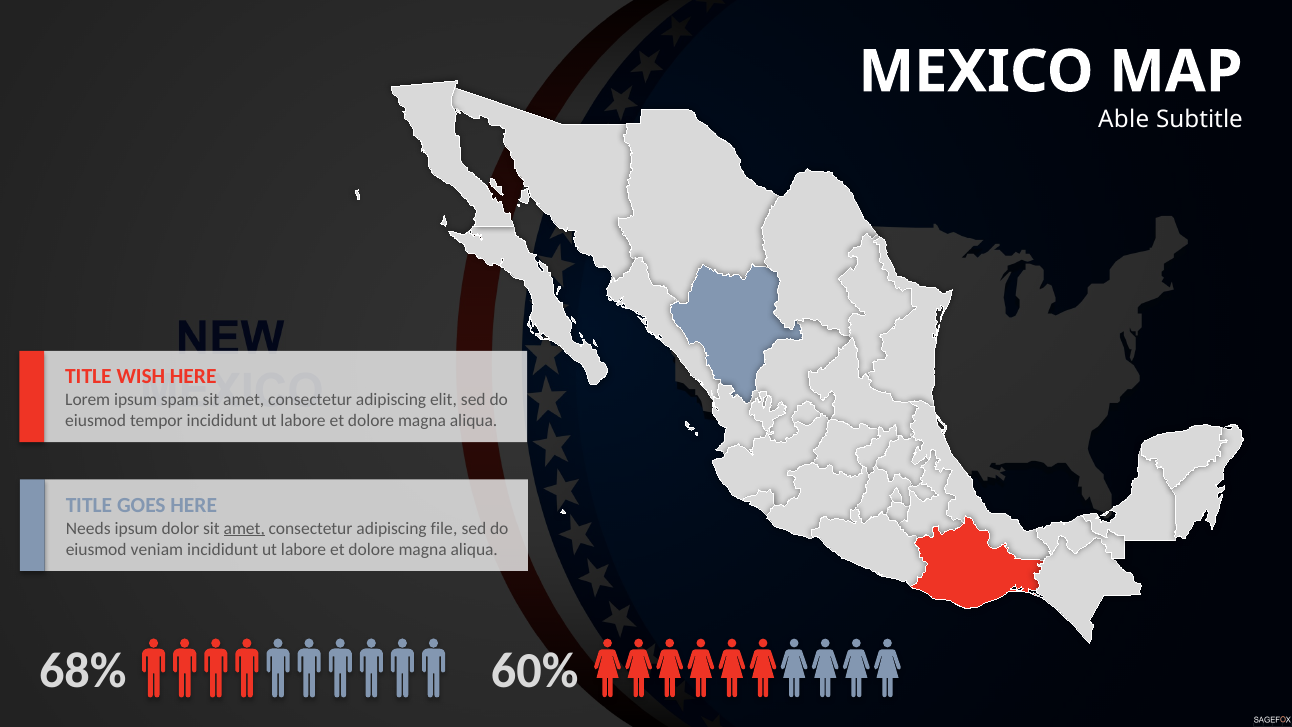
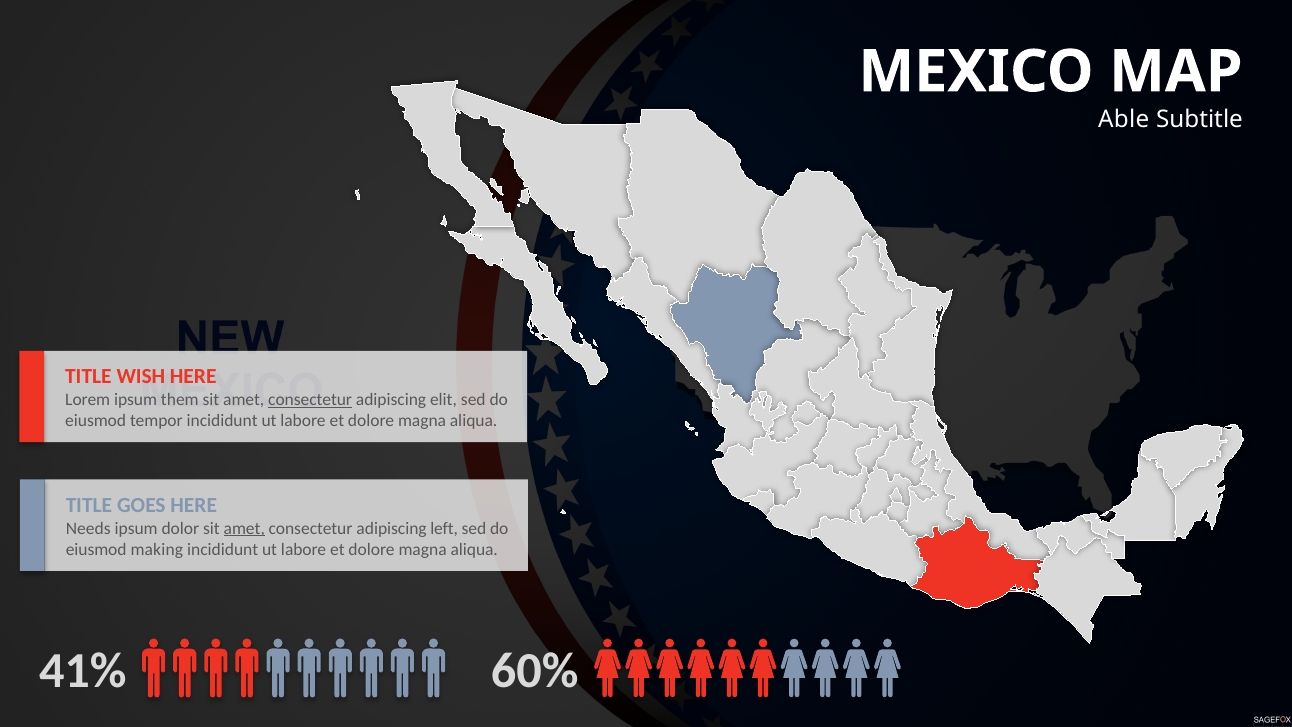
spam: spam -> them
consectetur at (310, 399) underline: none -> present
file: file -> left
veniam: veniam -> making
68%: 68% -> 41%
